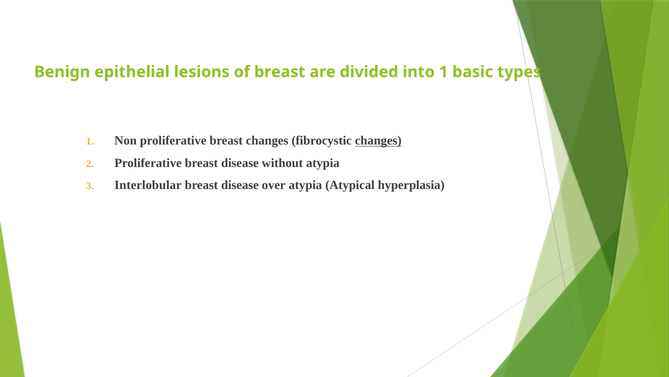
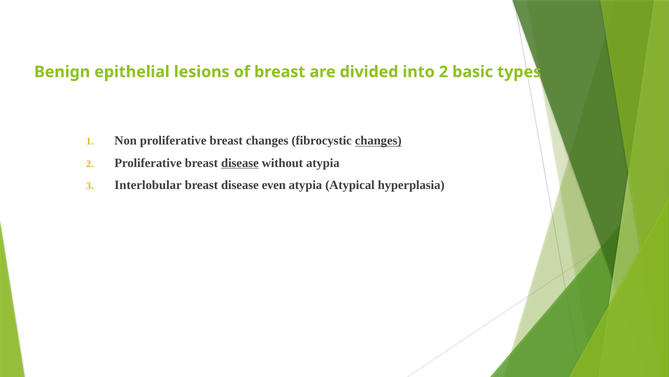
into 1: 1 -> 2
disease at (240, 163) underline: none -> present
over: over -> even
